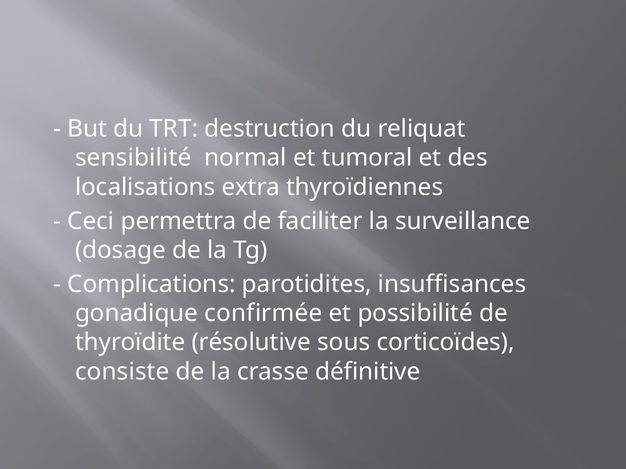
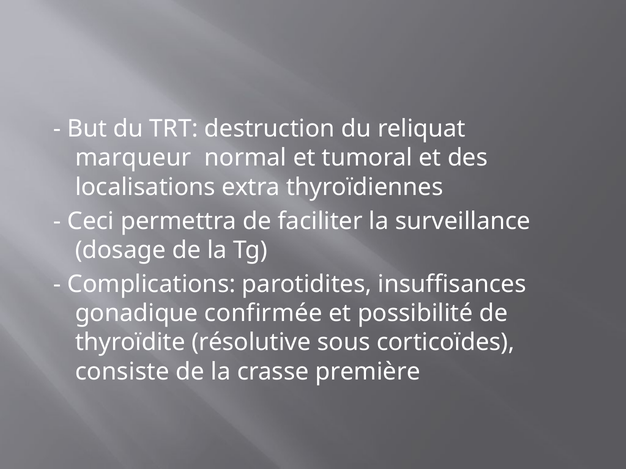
sensibilité: sensibilité -> marqueur
définitive: définitive -> première
